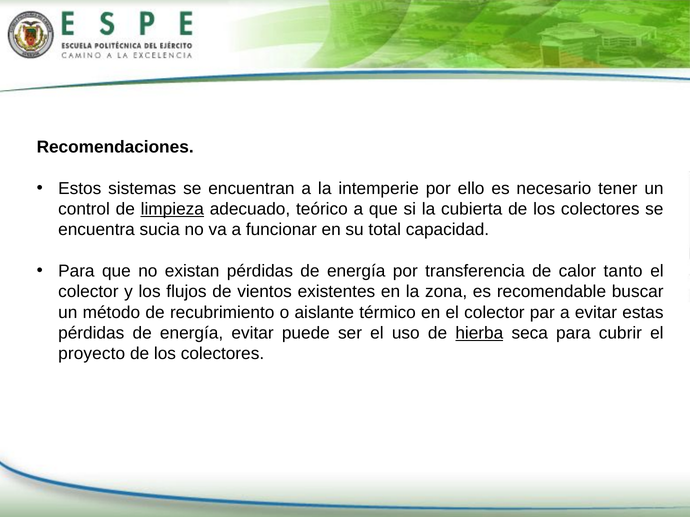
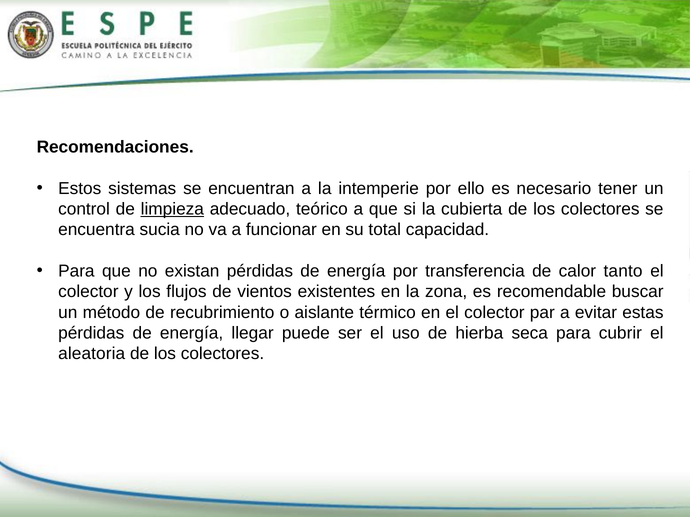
energía evitar: evitar -> llegar
hierba underline: present -> none
proyecto: proyecto -> aleatoria
